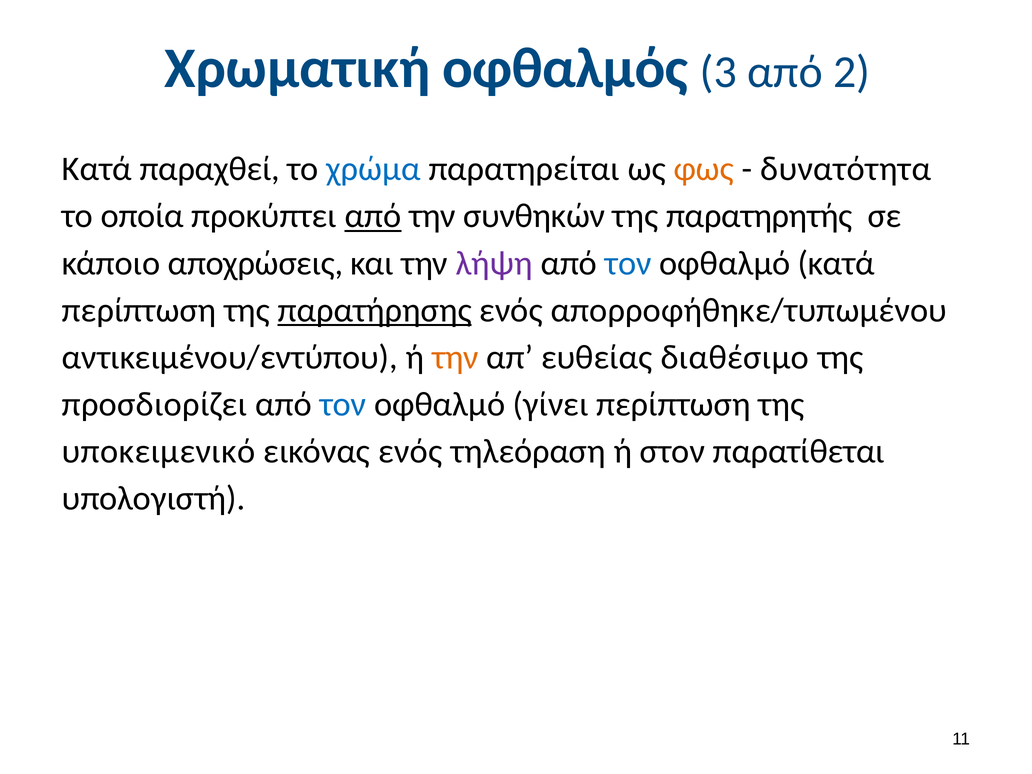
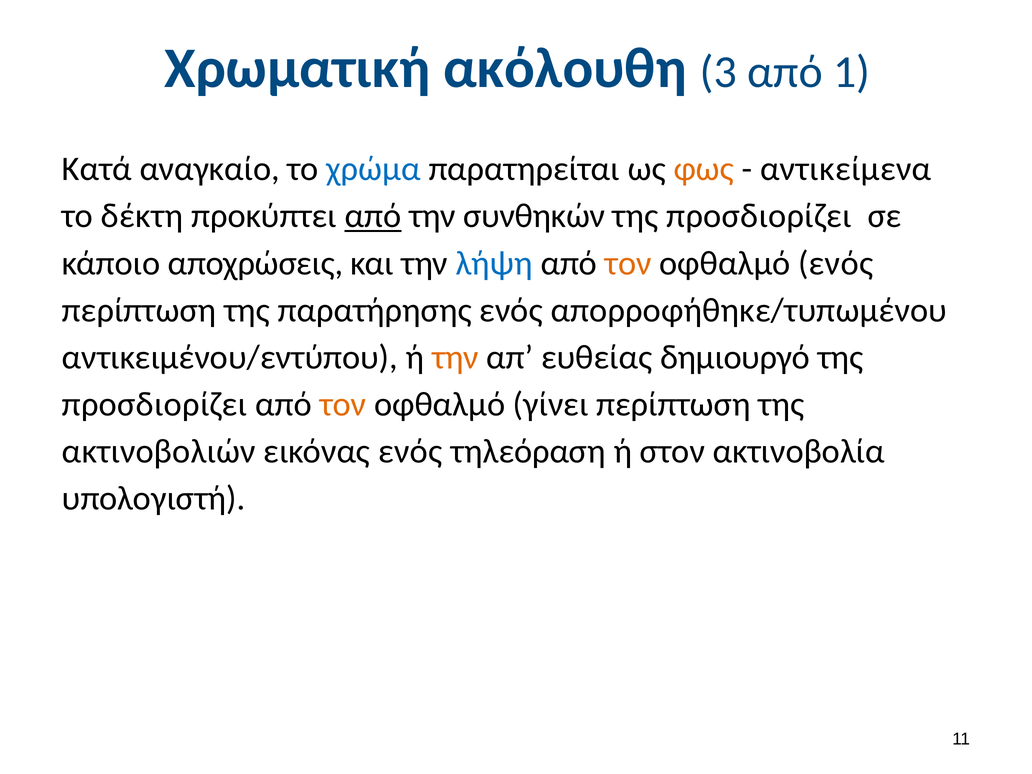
οφθαλμός: οφθαλμός -> ακόλουθη
2: 2 -> 1
παραχθεί: παραχθεί -> αναγκαίο
δυνατότητα: δυνατότητα -> αντικείμενα
οποία: οποία -> δέκτη
παρατηρητής at (759, 216): παρατηρητής -> προσδιορίζει
λήψη colour: purple -> blue
τον at (628, 263) colour: blue -> orange
οφθαλμό κατά: κατά -> ενός
παρατήρησης underline: present -> none
διαθέσιμο: διαθέσιμο -> δημιουργό
τον at (343, 404) colour: blue -> orange
υποκειμενικό: υποκειμενικό -> ακτινοβολιών
παρατίθεται: παρατίθεται -> ακτινοβολία
